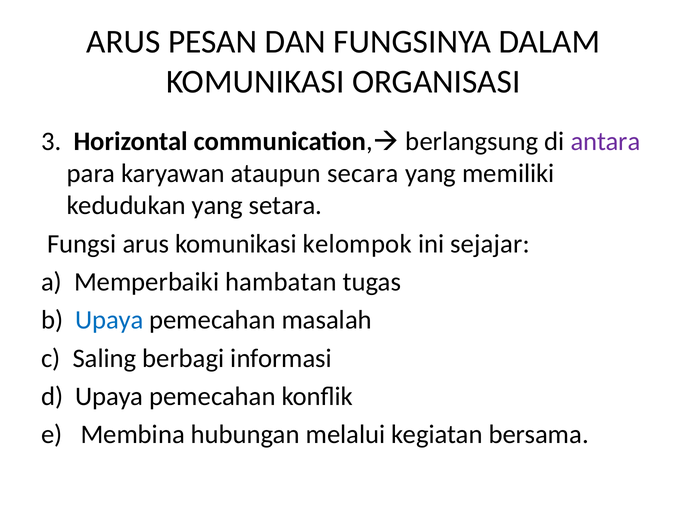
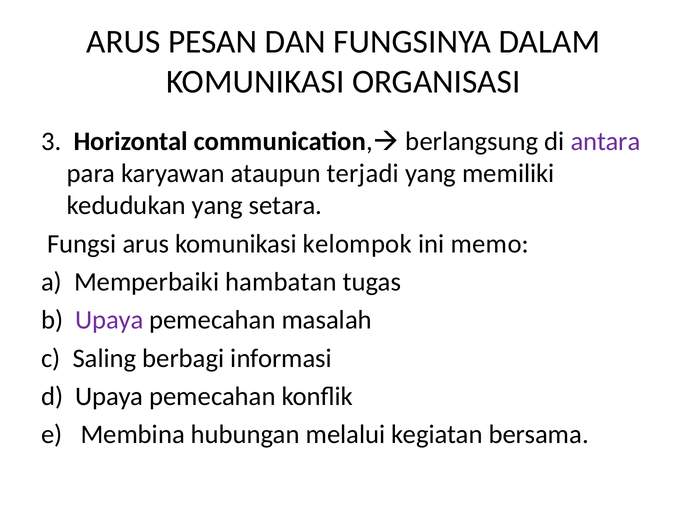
secara: secara -> terjadi
sejajar: sejajar -> memo
Upaya at (109, 320) colour: blue -> purple
